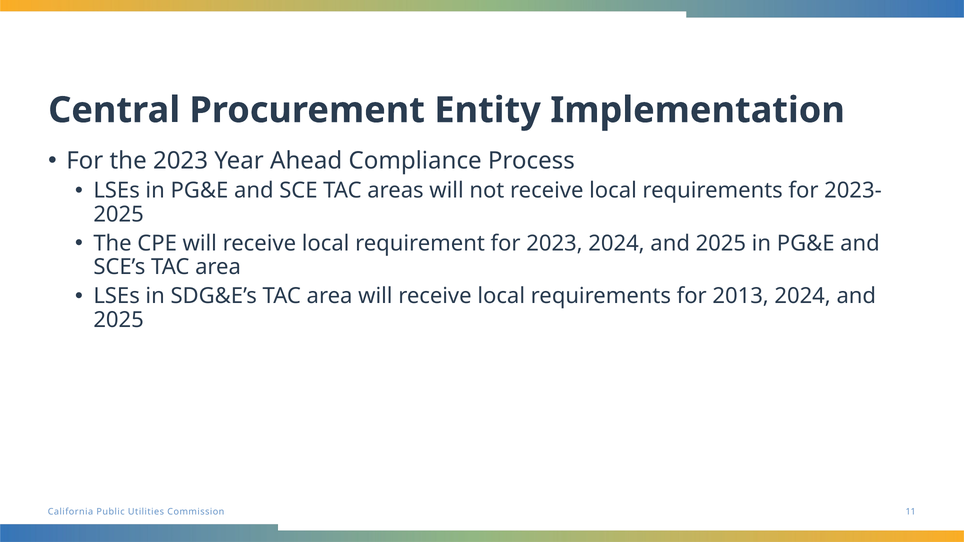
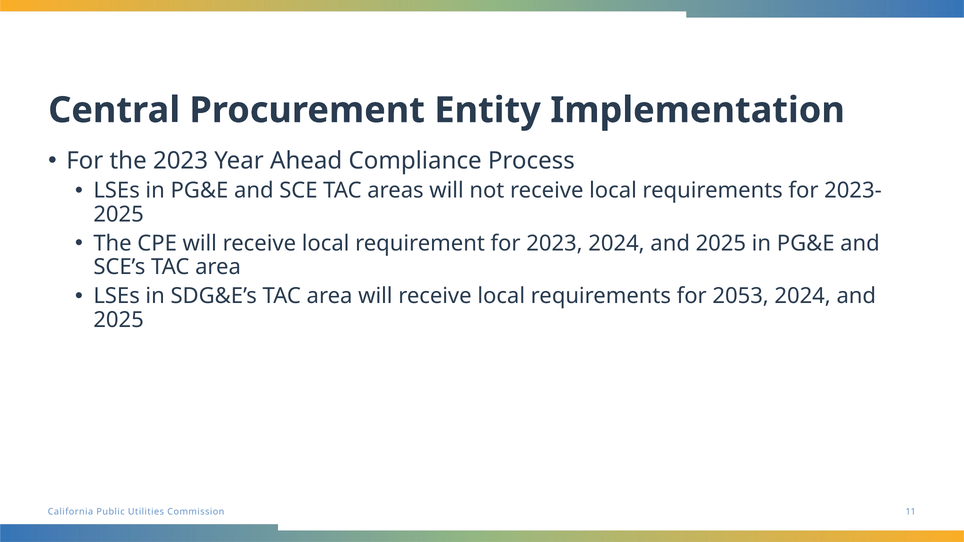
2013: 2013 -> 2053
